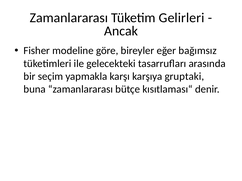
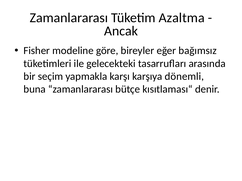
Gelirleri: Gelirleri -> Azaltma
gruptaki: gruptaki -> dönemli
